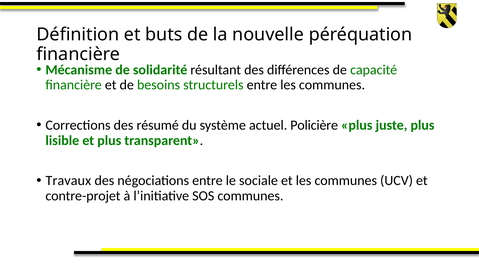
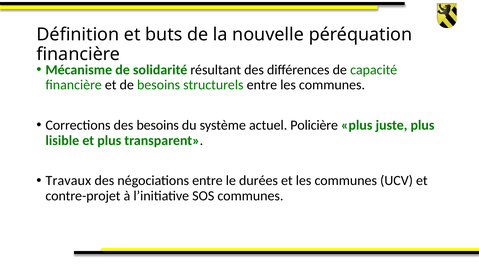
des résumé: résumé -> besoins
sociale: sociale -> durées
